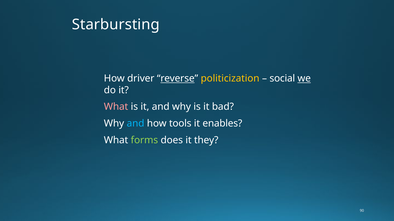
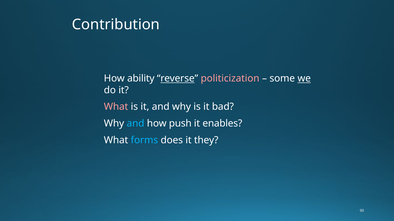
Starbursting: Starbursting -> Contribution
driver: driver -> ability
politicization colour: yellow -> pink
social: social -> some
tools: tools -> push
forms colour: light green -> light blue
